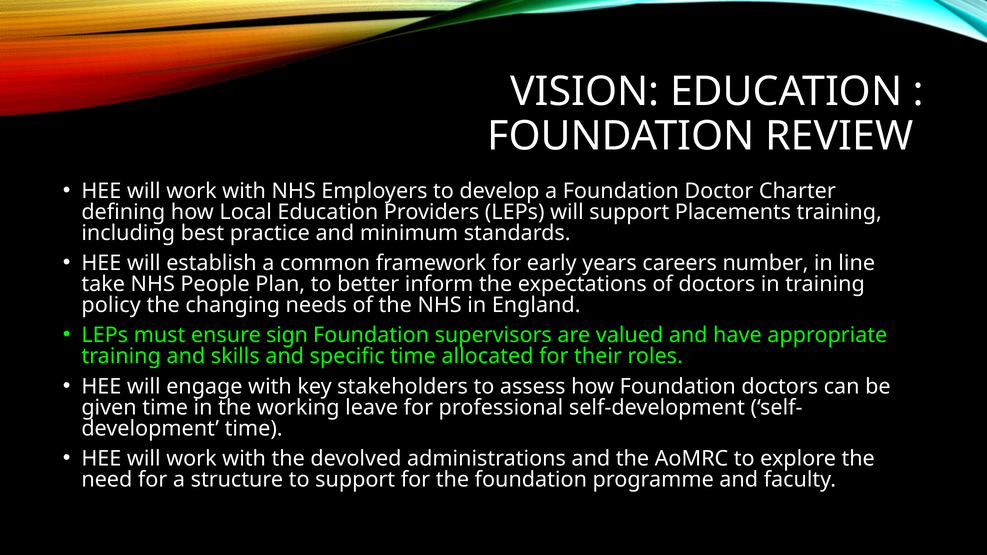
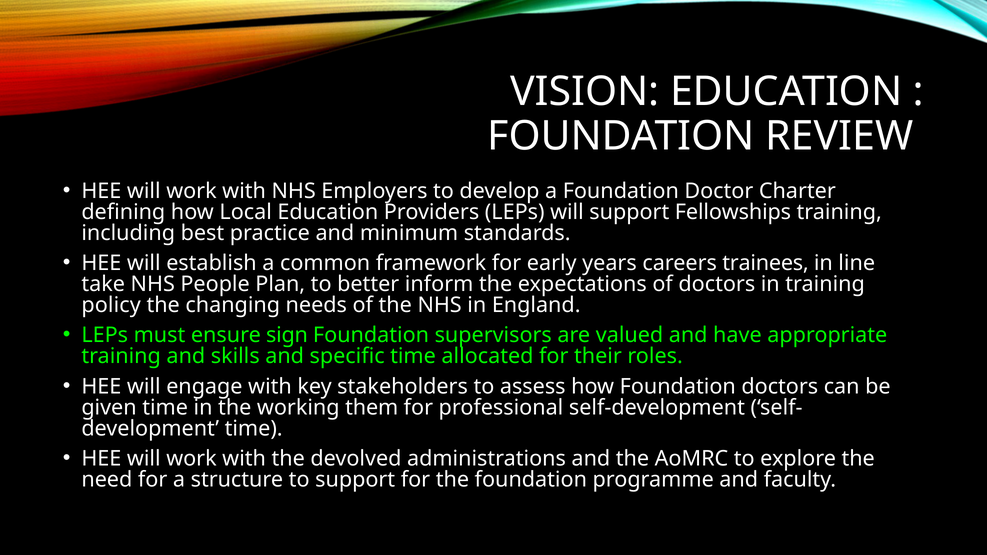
Placements: Placements -> Fellowships
number: number -> trainees
leave: leave -> them
